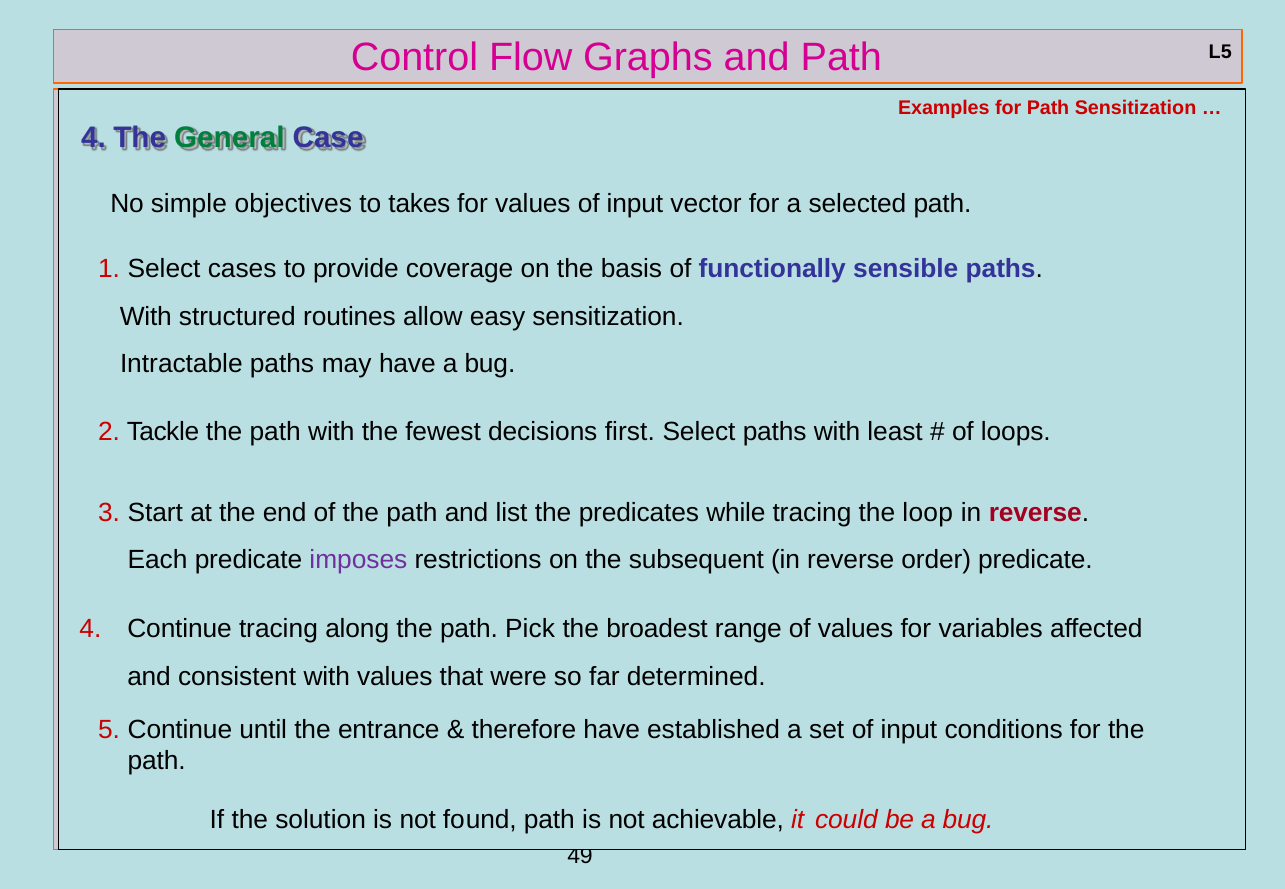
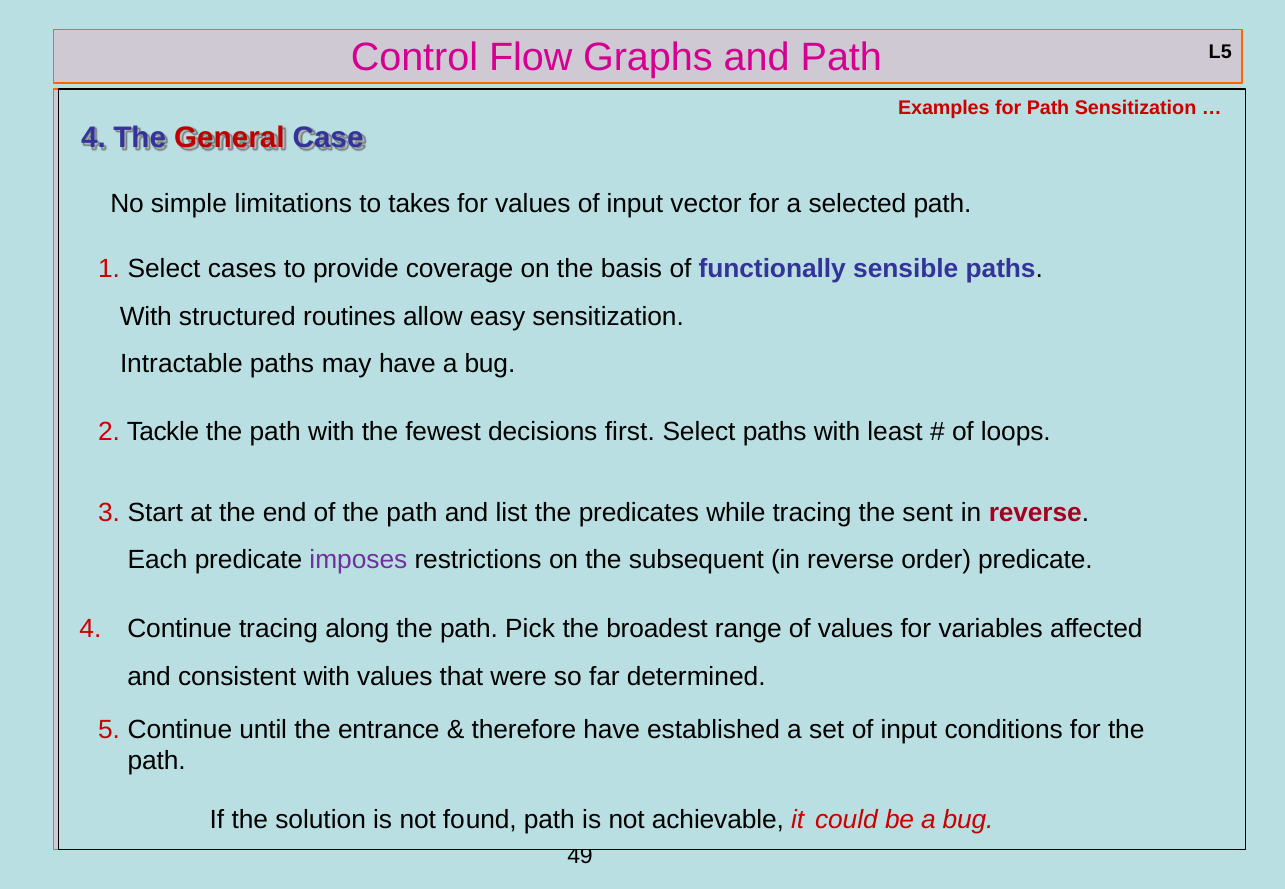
General colour: green -> red
objectives: objectives -> limitations
loop: loop -> sent
